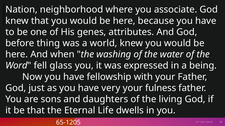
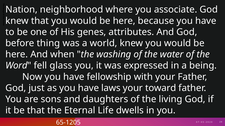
very: very -> laws
fulness: fulness -> toward
